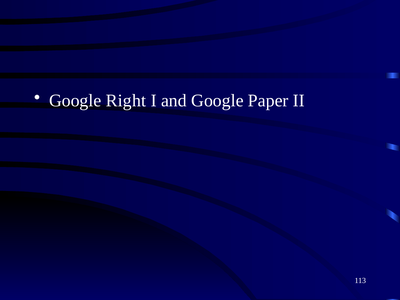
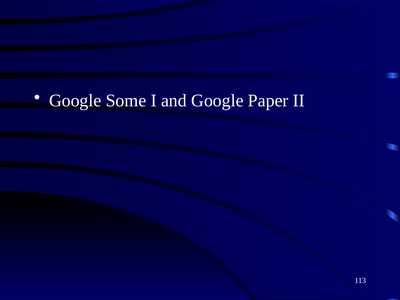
Right: Right -> Some
